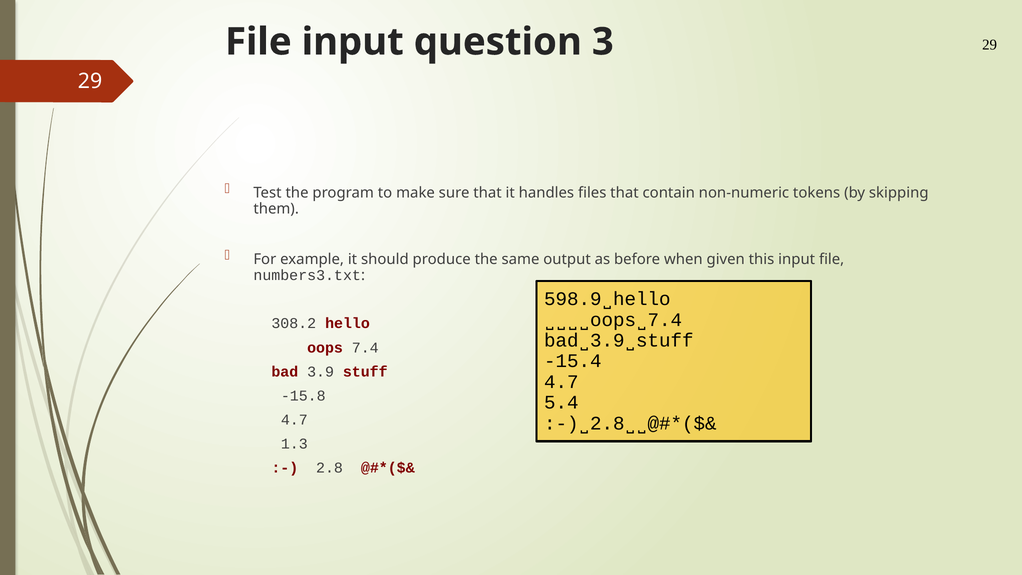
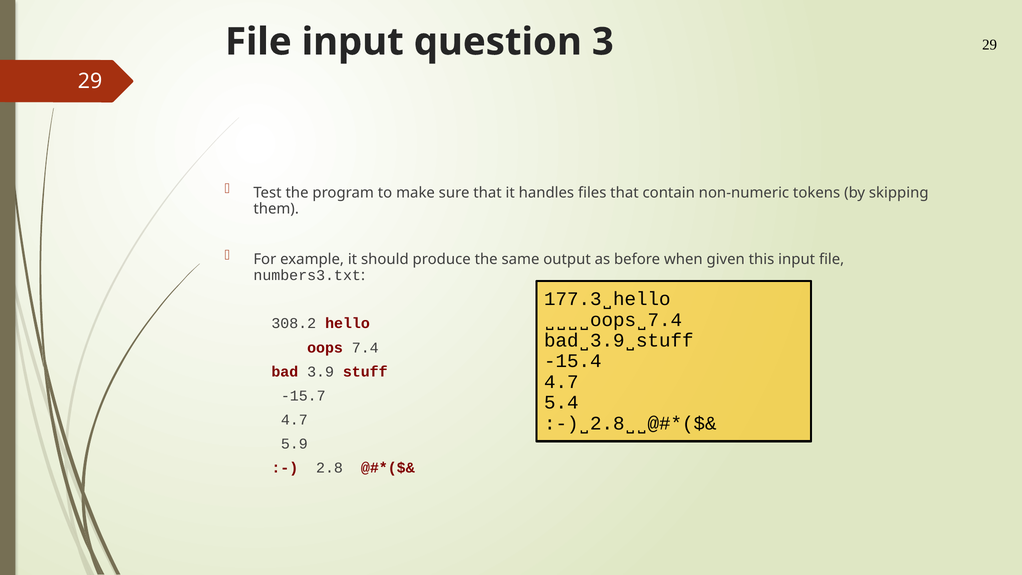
598.9˽hello: 598.9˽hello -> 177.3˽hello
-15.8: -15.8 -> -15.7
1.3: 1.3 -> 5.9
